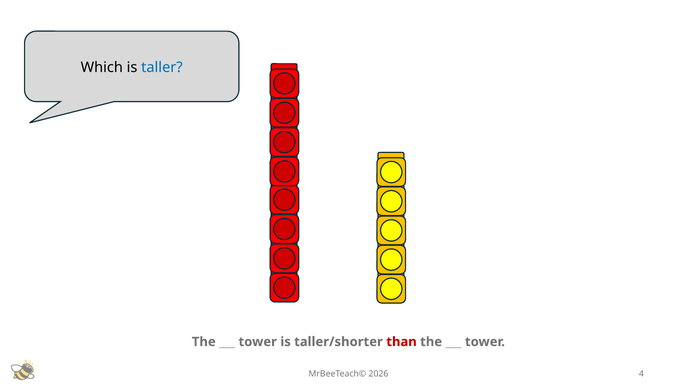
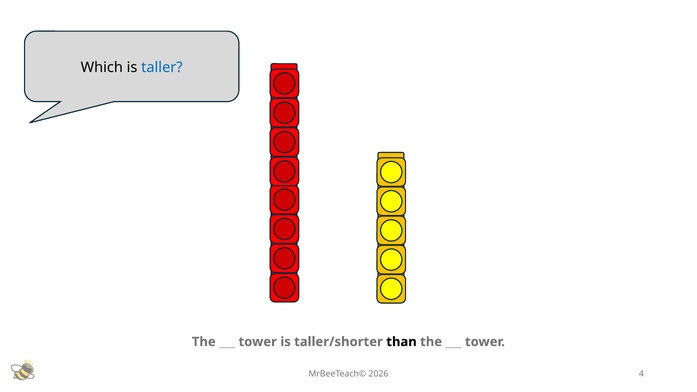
than colour: red -> black
